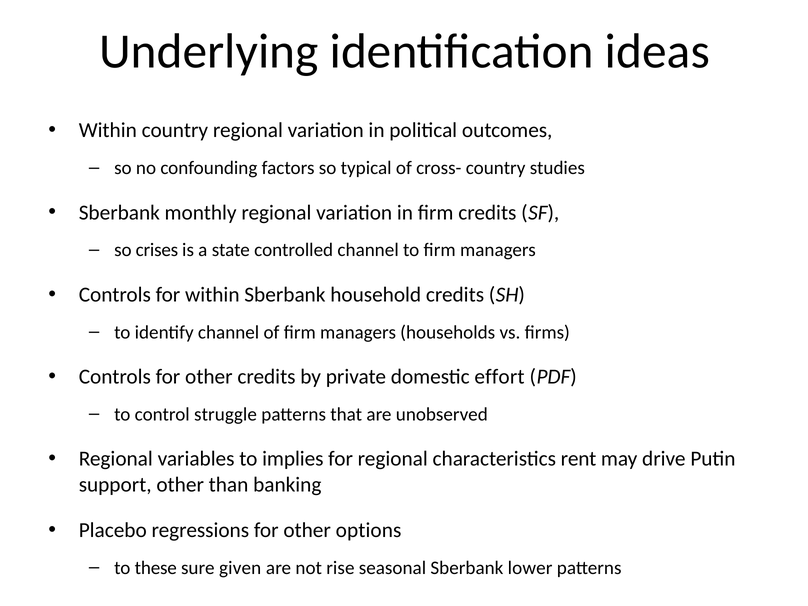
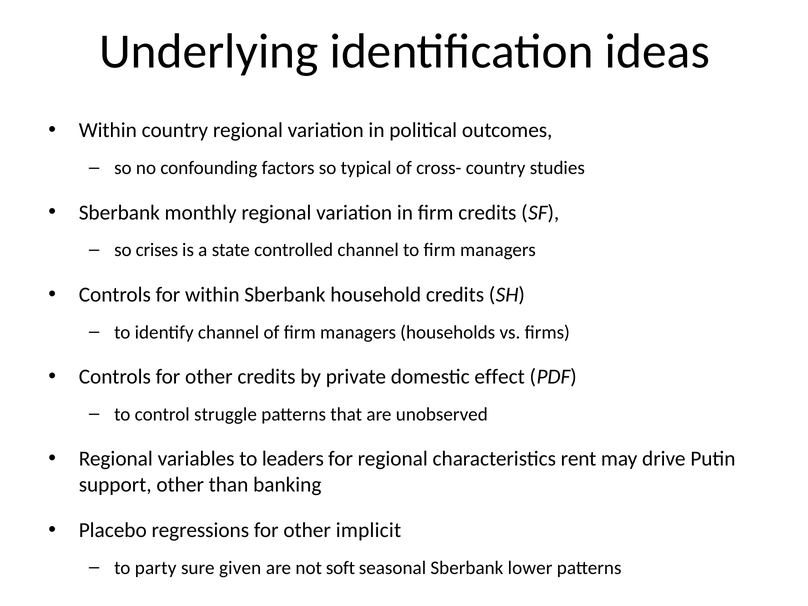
effort: effort -> effect
implies: implies -> leaders
options: options -> implicit
these: these -> party
rise: rise -> soft
